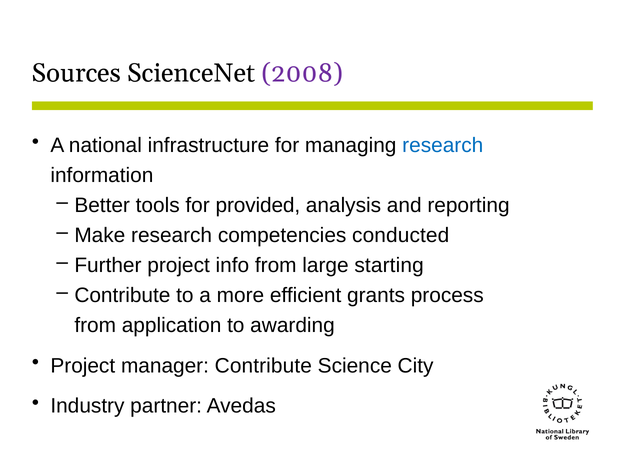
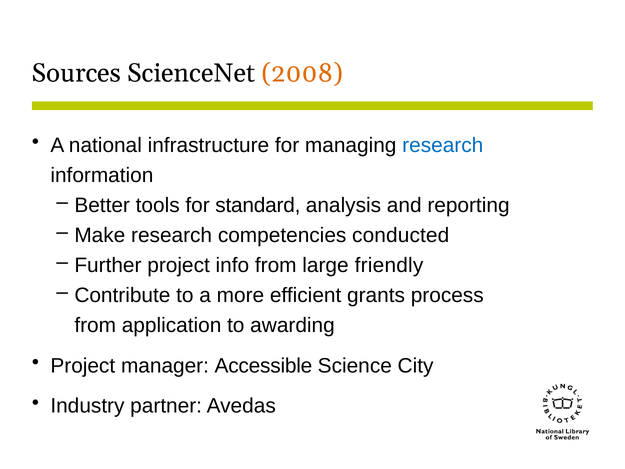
2008 colour: purple -> orange
provided: provided -> standard
starting: starting -> friendly
manager Contribute: Contribute -> Accessible
